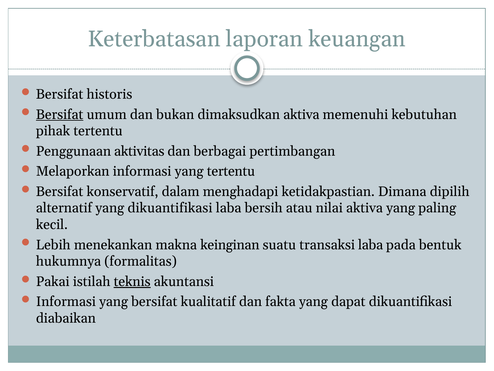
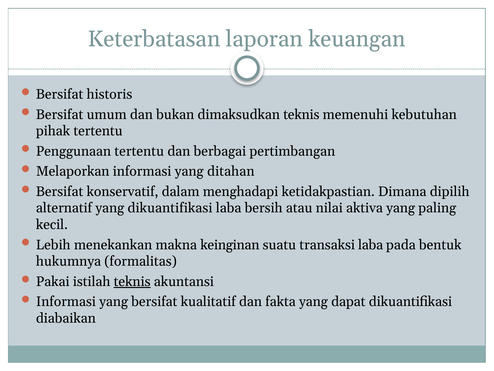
Bersifat at (60, 114) underline: present -> none
dimaksudkan aktiva: aktiva -> teknis
Penggunaan aktivitas: aktivitas -> tertentu
yang tertentu: tertentu -> ditahan
